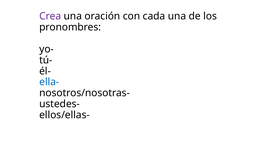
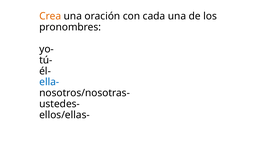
Crea colour: purple -> orange
